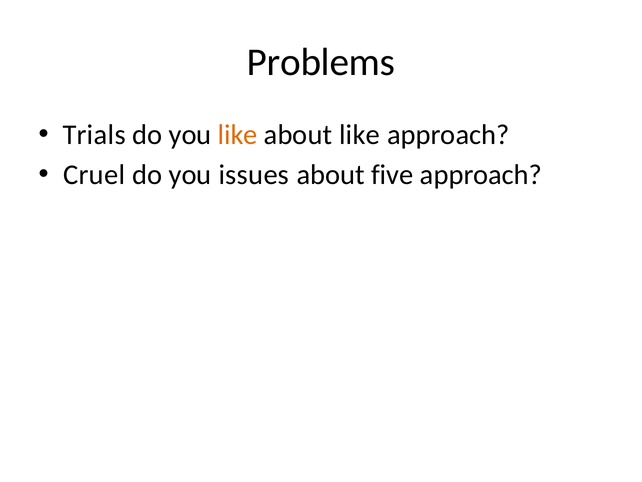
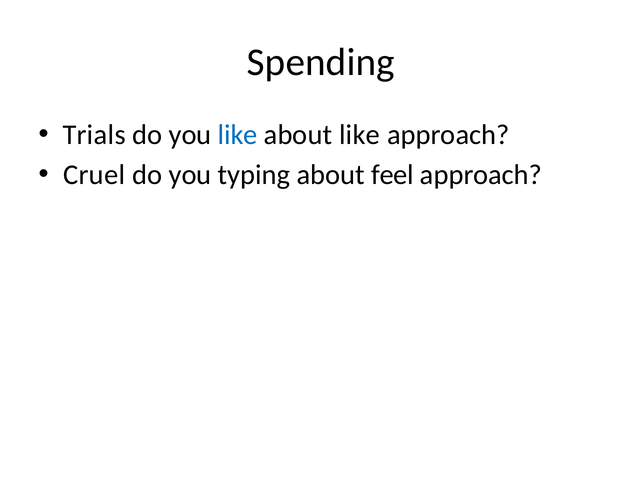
Problems: Problems -> Spending
like at (238, 135) colour: orange -> blue
issues: issues -> typing
five: five -> feel
